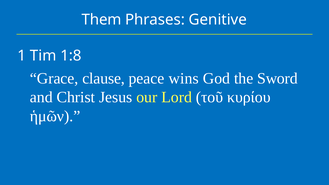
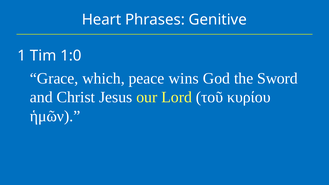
Them: Them -> Heart
1:8: 1:8 -> 1:0
clause: clause -> which
